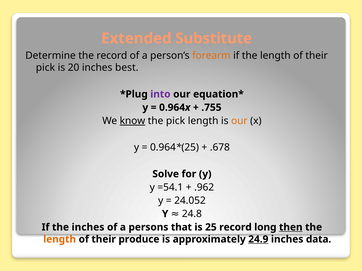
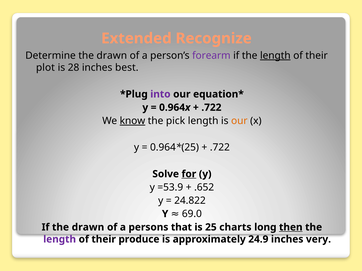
Substitute: Substitute -> Recognize
Determine the record: record -> drawn
forearm colour: orange -> purple
length at (275, 56) underline: none -> present
pick at (45, 68): pick -> plot
20: 20 -> 28
.755 at (211, 108): .755 -> .722
.678 at (220, 148): .678 -> .722
for underline: none -> present
=54.1: =54.1 -> =53.9
.962: .962 -> .652
24.052: 24.052 -> 24.822
24.8: 24.8 -> 69.0
If the inches: inches -> drawn
25 record: record -> charts
length at (60, 240) colour: orange -> purple
24.9 underline: present -> none
data: data -> very
